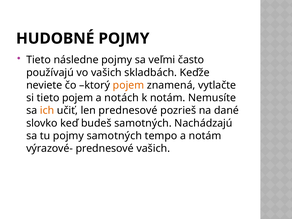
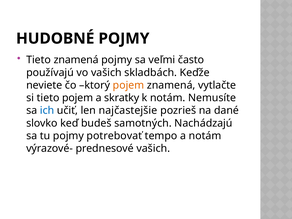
Tieto následne: následne -> znamená
notách: notách -> skratky
ich colour: orange -> blue
len prednesové: prednesové -> najčastejšie
pojmy samotných: samotných -> potrebovať
